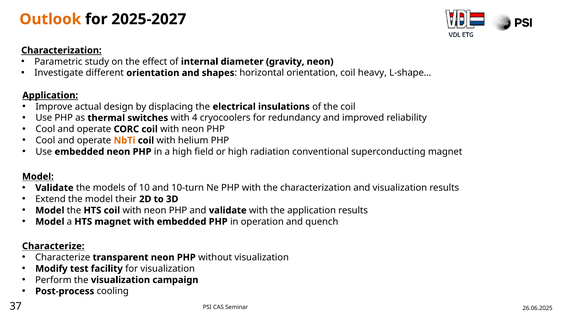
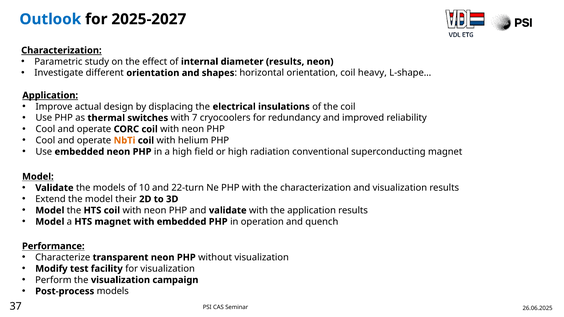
Outlook colour: orange -> blue
diameter gravity: gravity -> results
4: 4 -> 7
10-turn: 10-turn -> 22-turn
Characterize at (53, 246): Characterize -> Performance
Post-process cooling: cooling -> models
